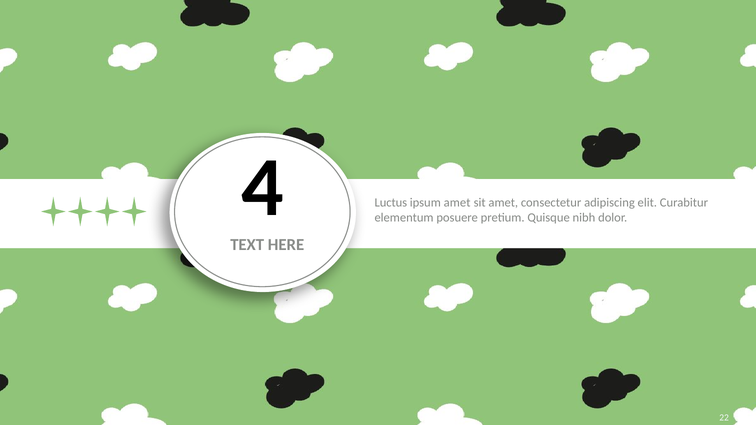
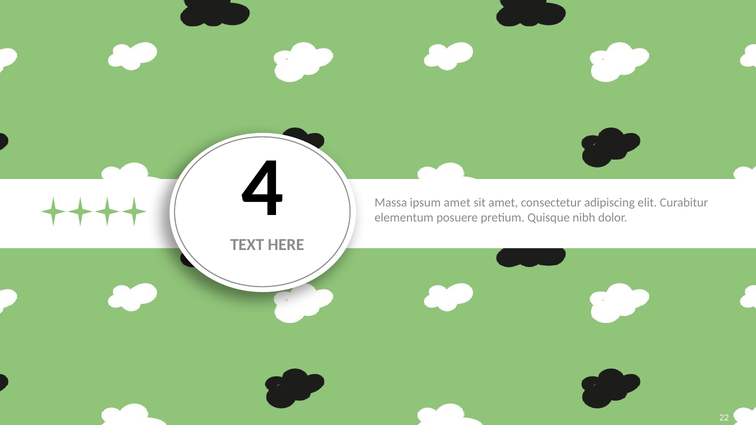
Luctus: Luctus -> Massa
